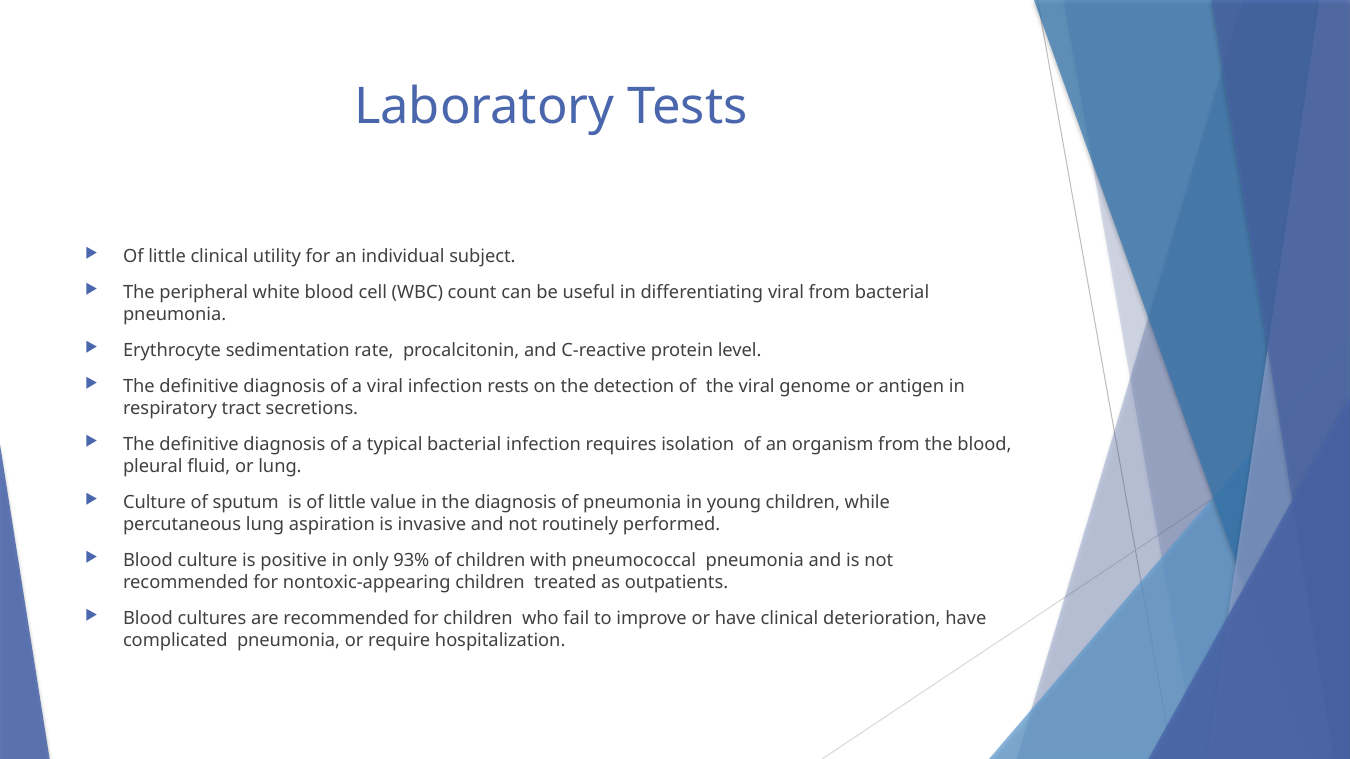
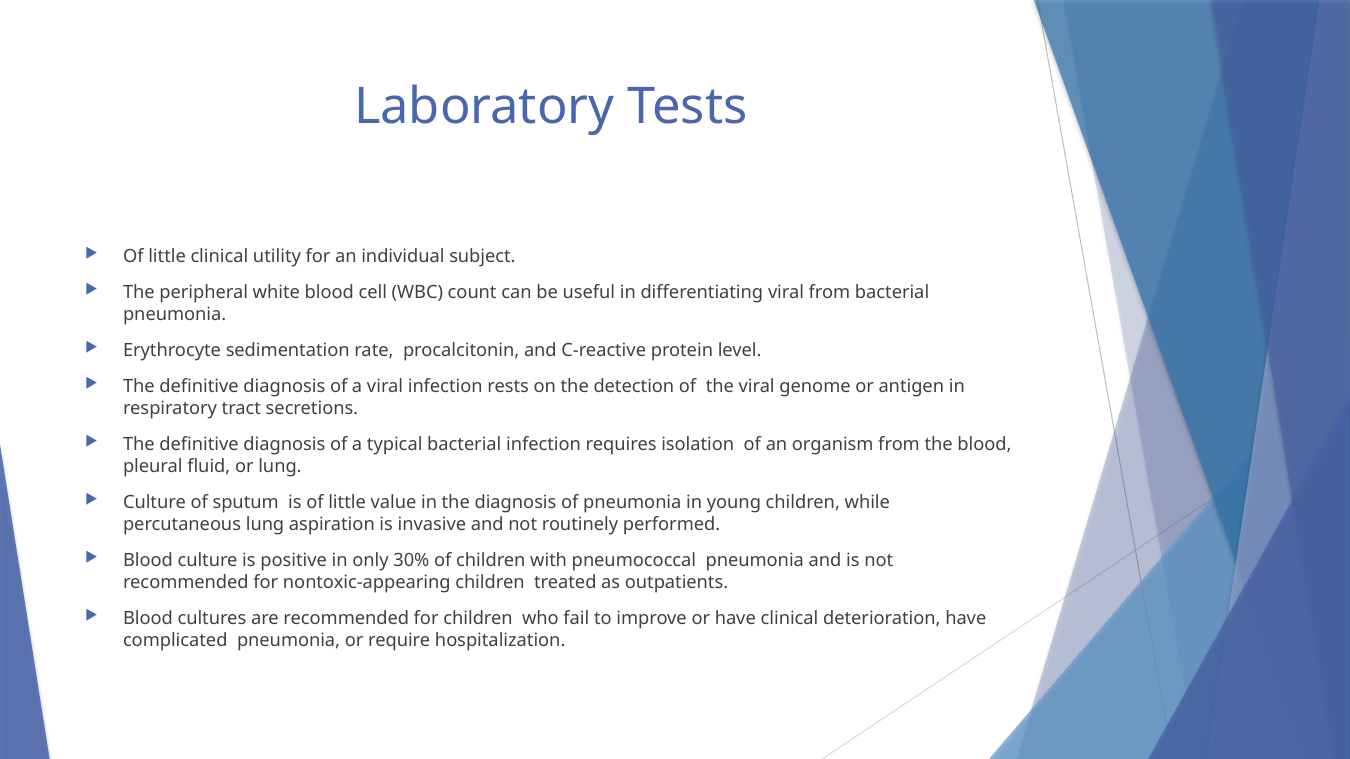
93%: 93% -> 30%
